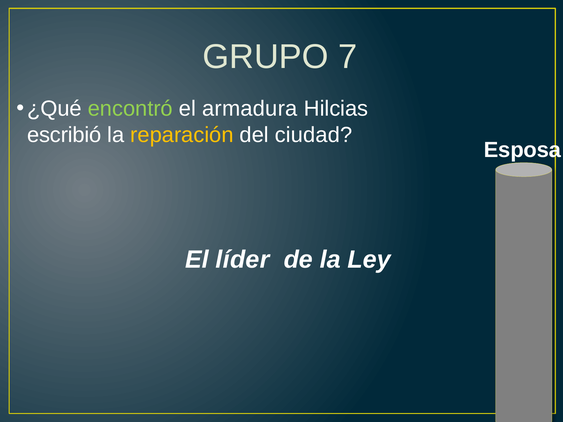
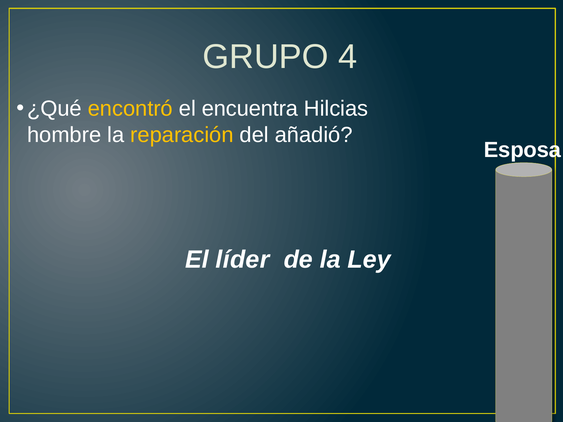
7: 7 -> 4
encontró colour: light green -> yellow
armadura: armadura -> encuentra
escribió: escribió -> hombre
ciudad: ciudad -> añadió
